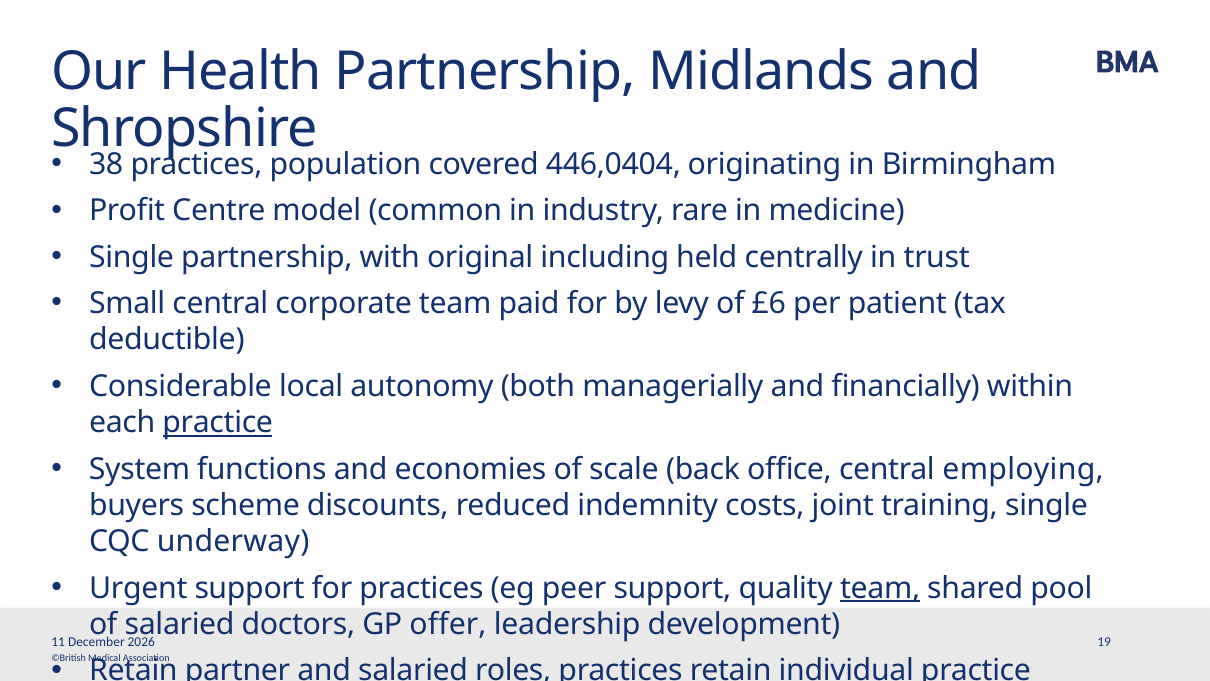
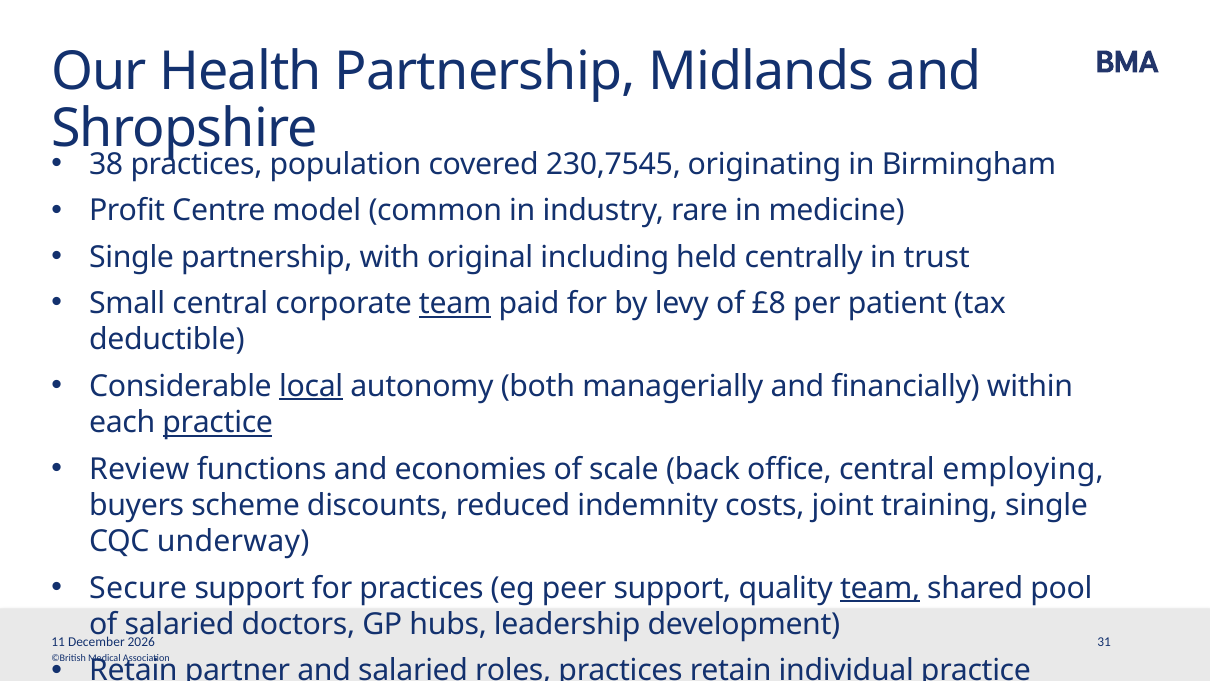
446,0404: 446,0404 -> 230,7545
team at (455, 303) underline: none -> present
£6: £6 -> £8
local underline: none -> present
System: System -> Review
Urgent: Urgent -> Secure
offer: offer -> hubs
19: 19 -> 31
